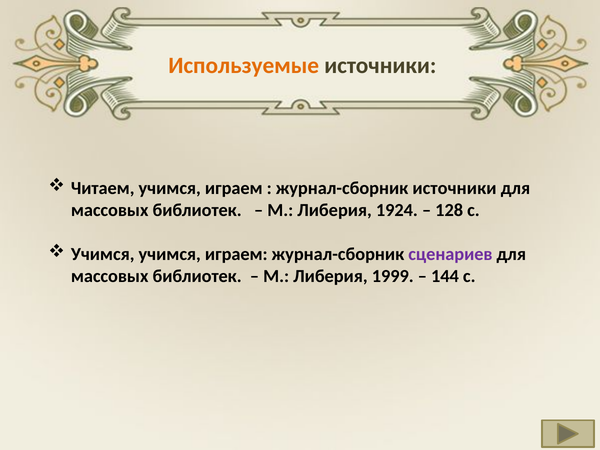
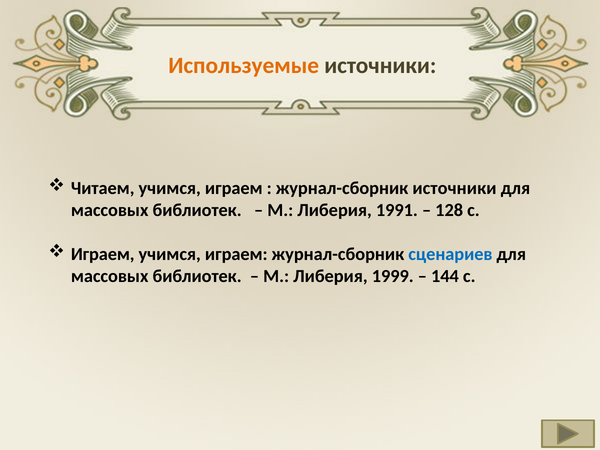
1924: 1924 -> 1991
Учимся at (103, 254): Учимся -> Играем
сценариев colour: purple -> blue
